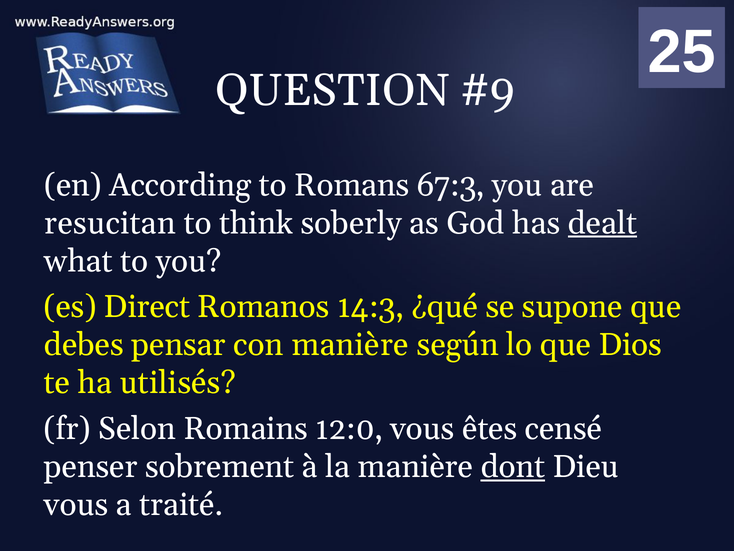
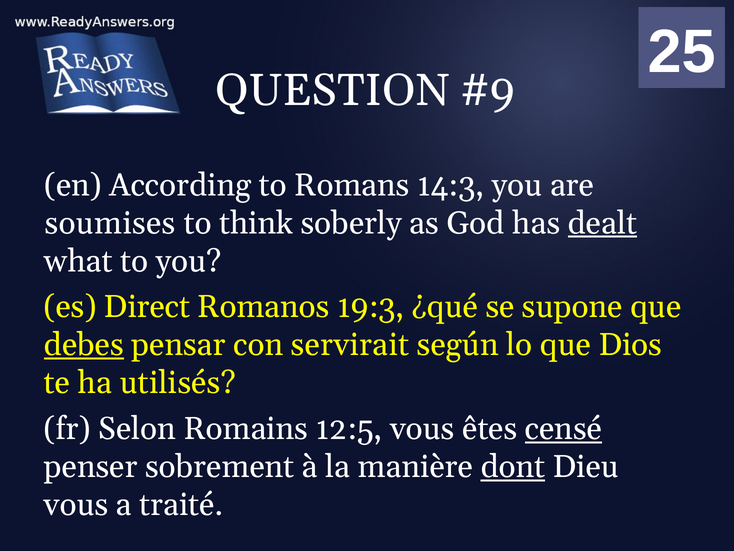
67:3: 67:3 -> 14:3
resucitan: resucitan -> soumises
14:3: 14:3 -> 19:3
debes underline: none -> present
con manière: manière -> servirait
12:0: 12:0 -> 12:5
censé underline: none -> present
